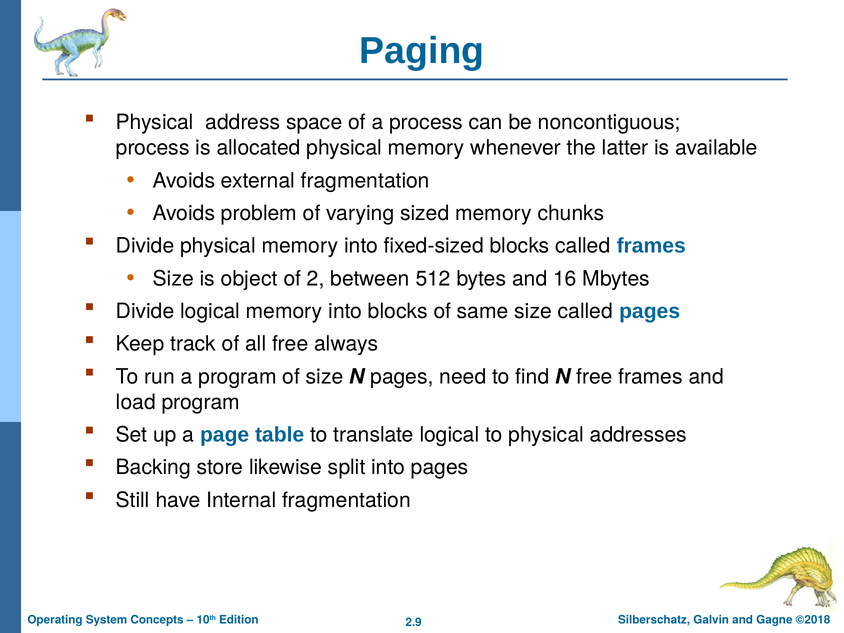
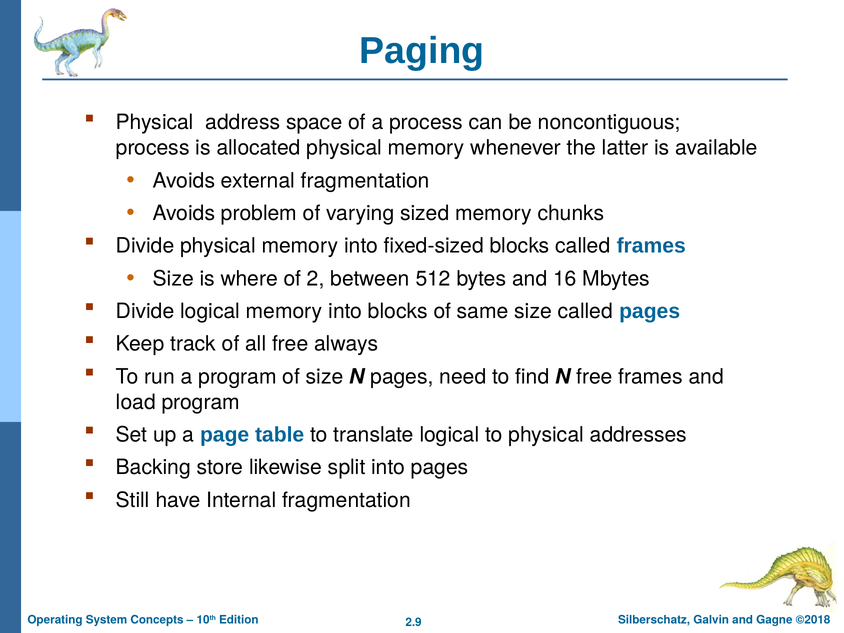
object: object -> where
